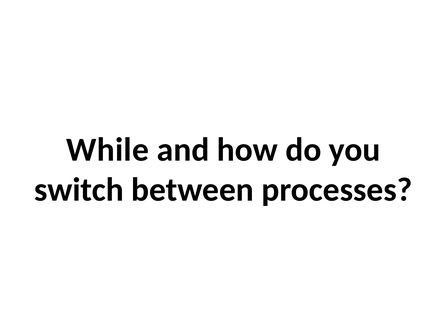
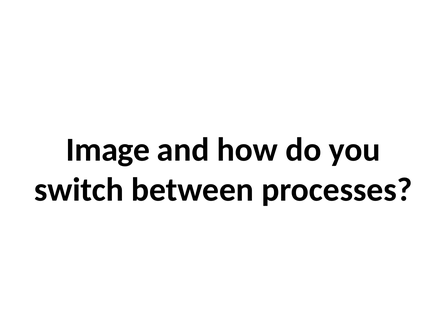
While: While -> Image
